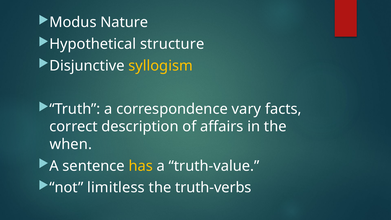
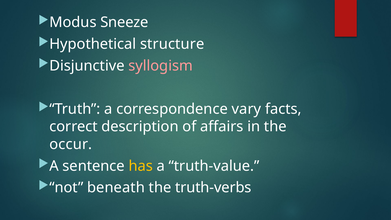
Nature: Nature -> Sneeze
syllogism colour: yellow -> pink
when: when -> occur
limitless: limitless -> beneath
